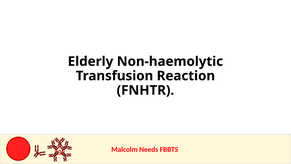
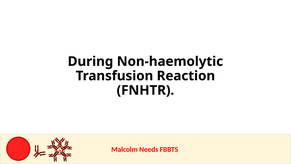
Elderly: Elderly -> During
